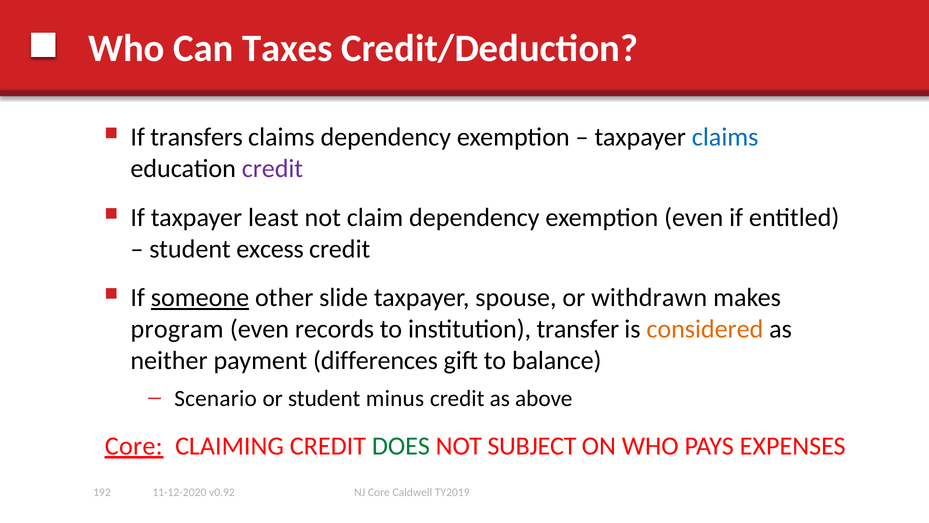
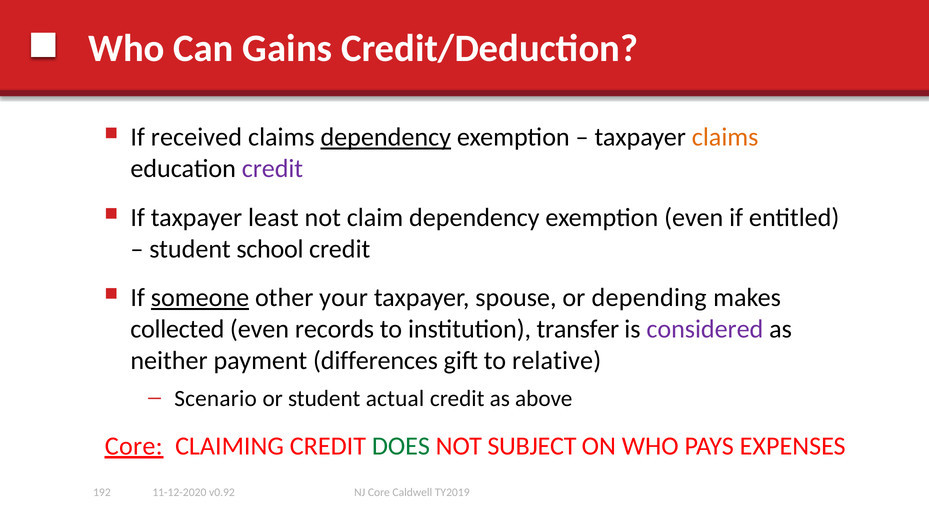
Taxes: Taxes -> Gains
transfers: transfers -> received
dependency at (386, 137) underline: none -> present
claims at (725, 137) colour: blue -> orange
excess: excess -> school
slide: slide -> your
withdrawn: withdrawn -> depending
program: program -> collected
considered colour: orange -> purple
balance: balance -> relative
minus: minus -> actual
